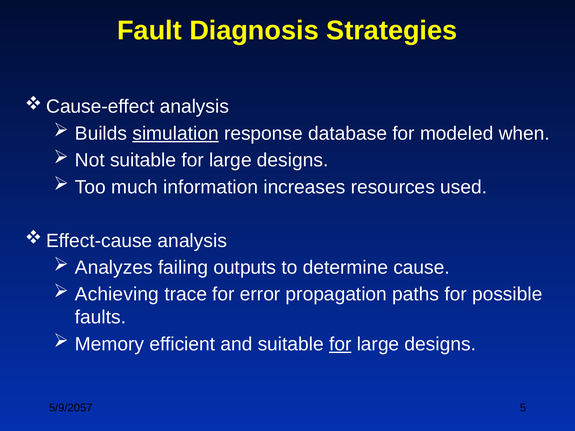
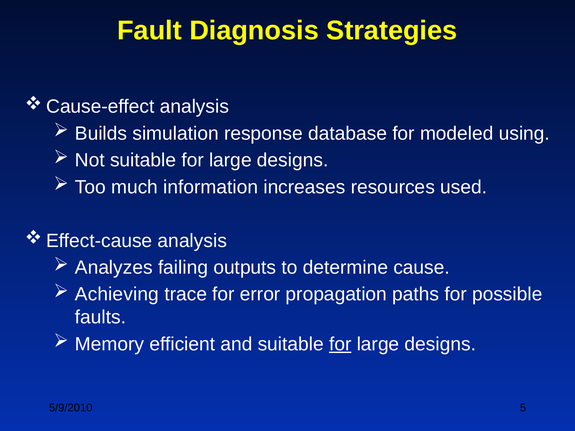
simulation underline: present -> none
when: when -> using
5/9/2057: 5/9/2057 -> 5/9/2010
